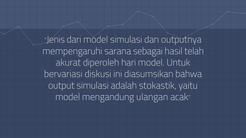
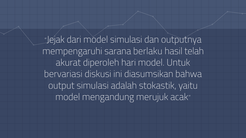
Jenis: Jenis -> Jejak
sebagai: sebagai -> berlaku
ulangan: ulangan -> merujuk
